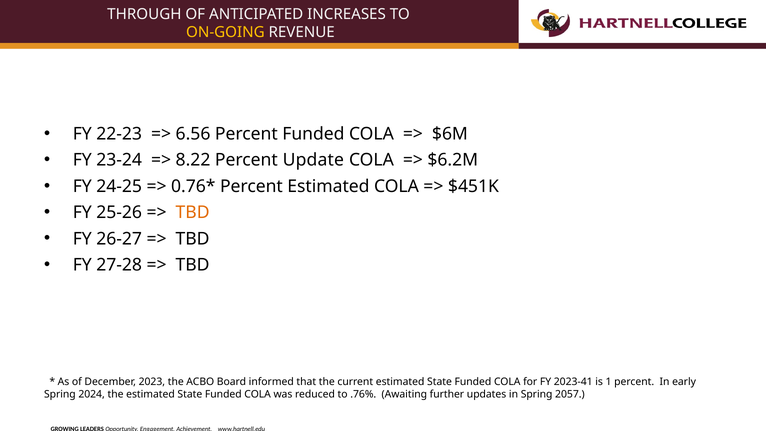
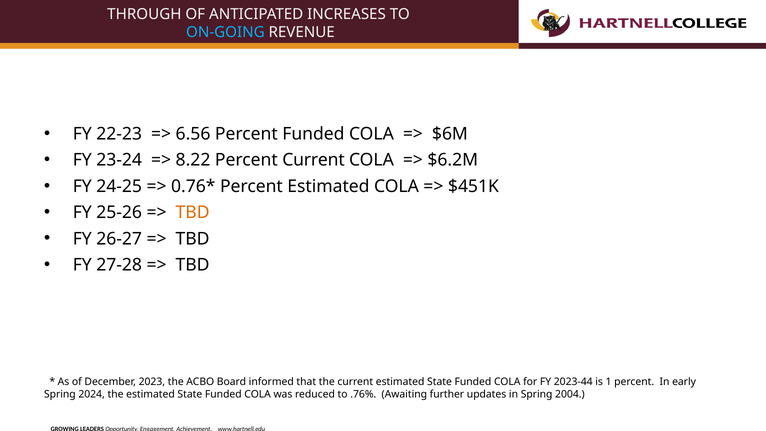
ON-GOING colour: yellow -> light blue
Percent Update: Update -> Current
2023-41: 2023-41 -> 2023-44
2057: 2057 -> 2004
